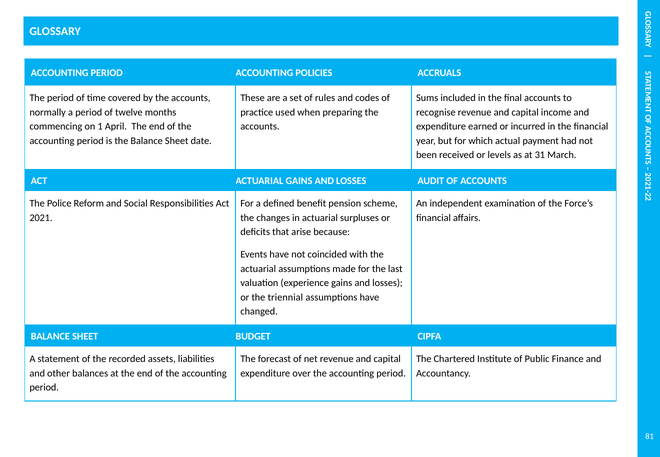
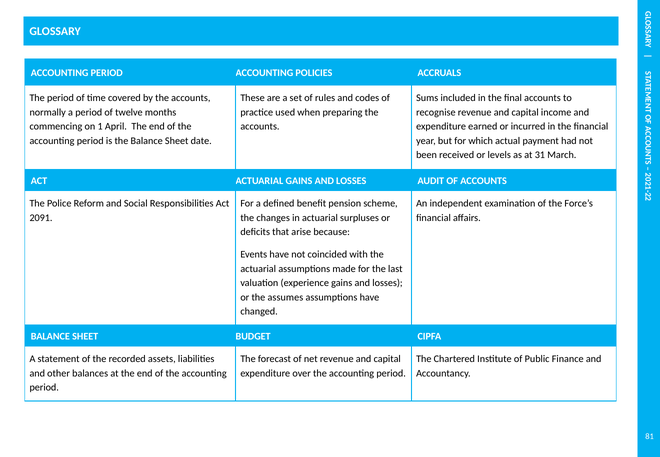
2021: 2021 -> 2091
triennial: triennial -> assumes
